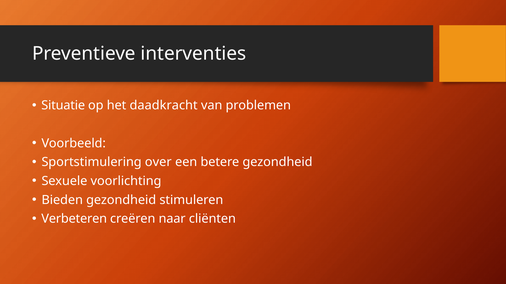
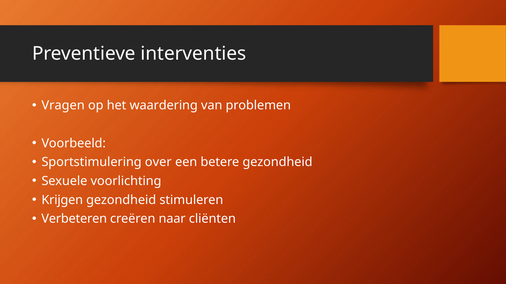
Situatie: Situatie -> Vragen
daadkracht: daadkracht -> waardering
Bieden: Bieden -> Krijgen
